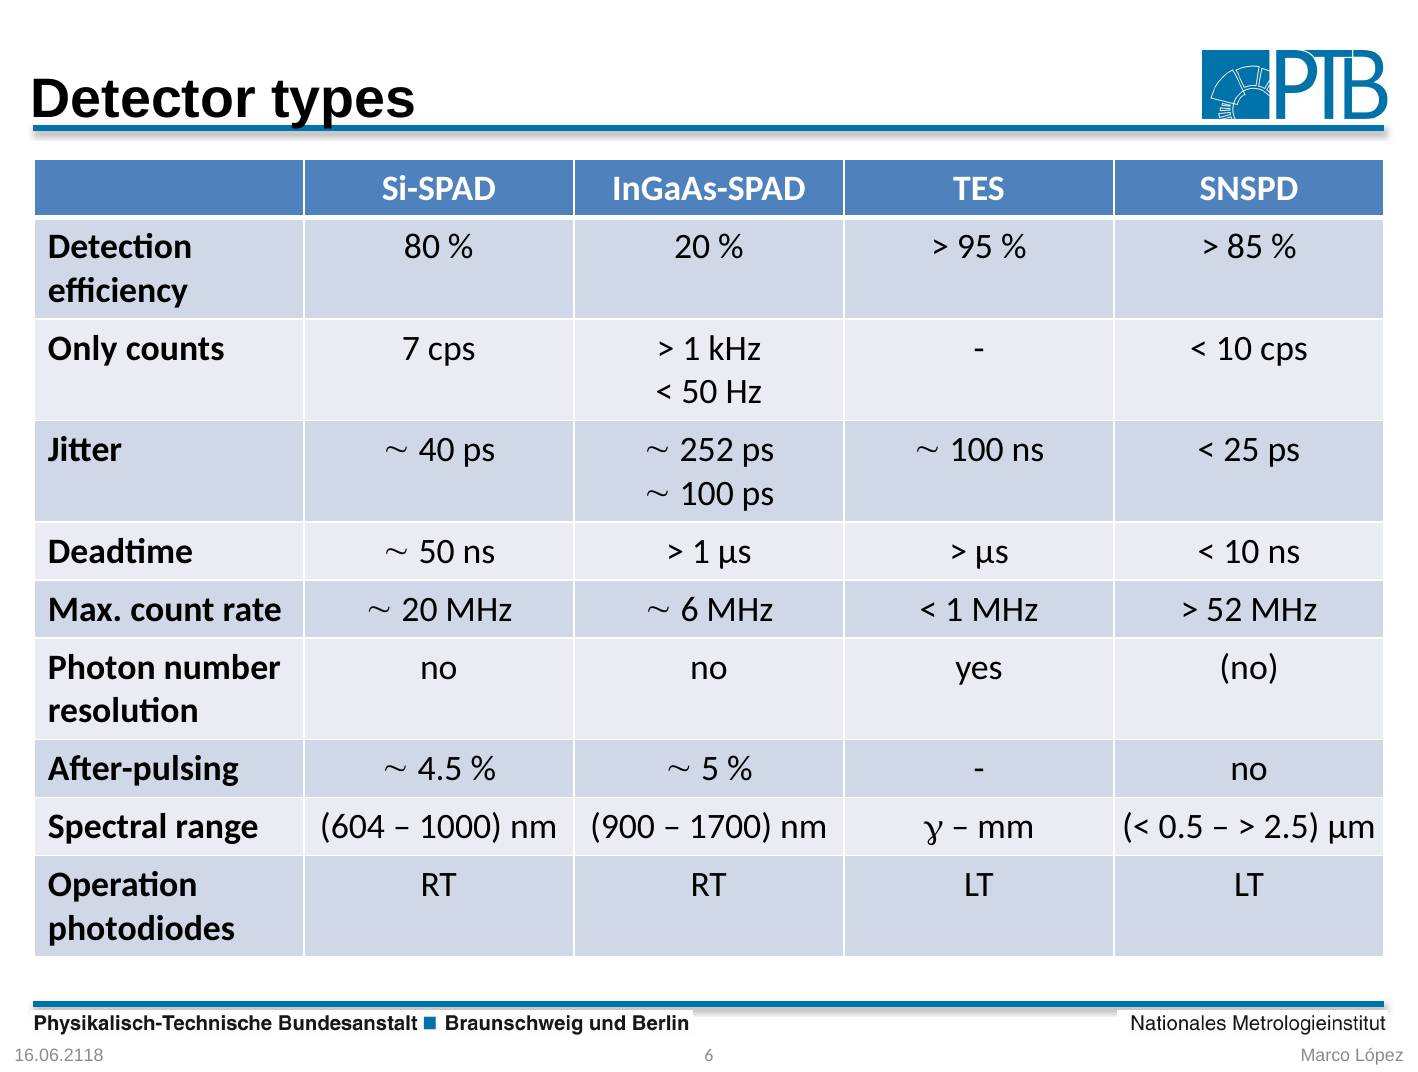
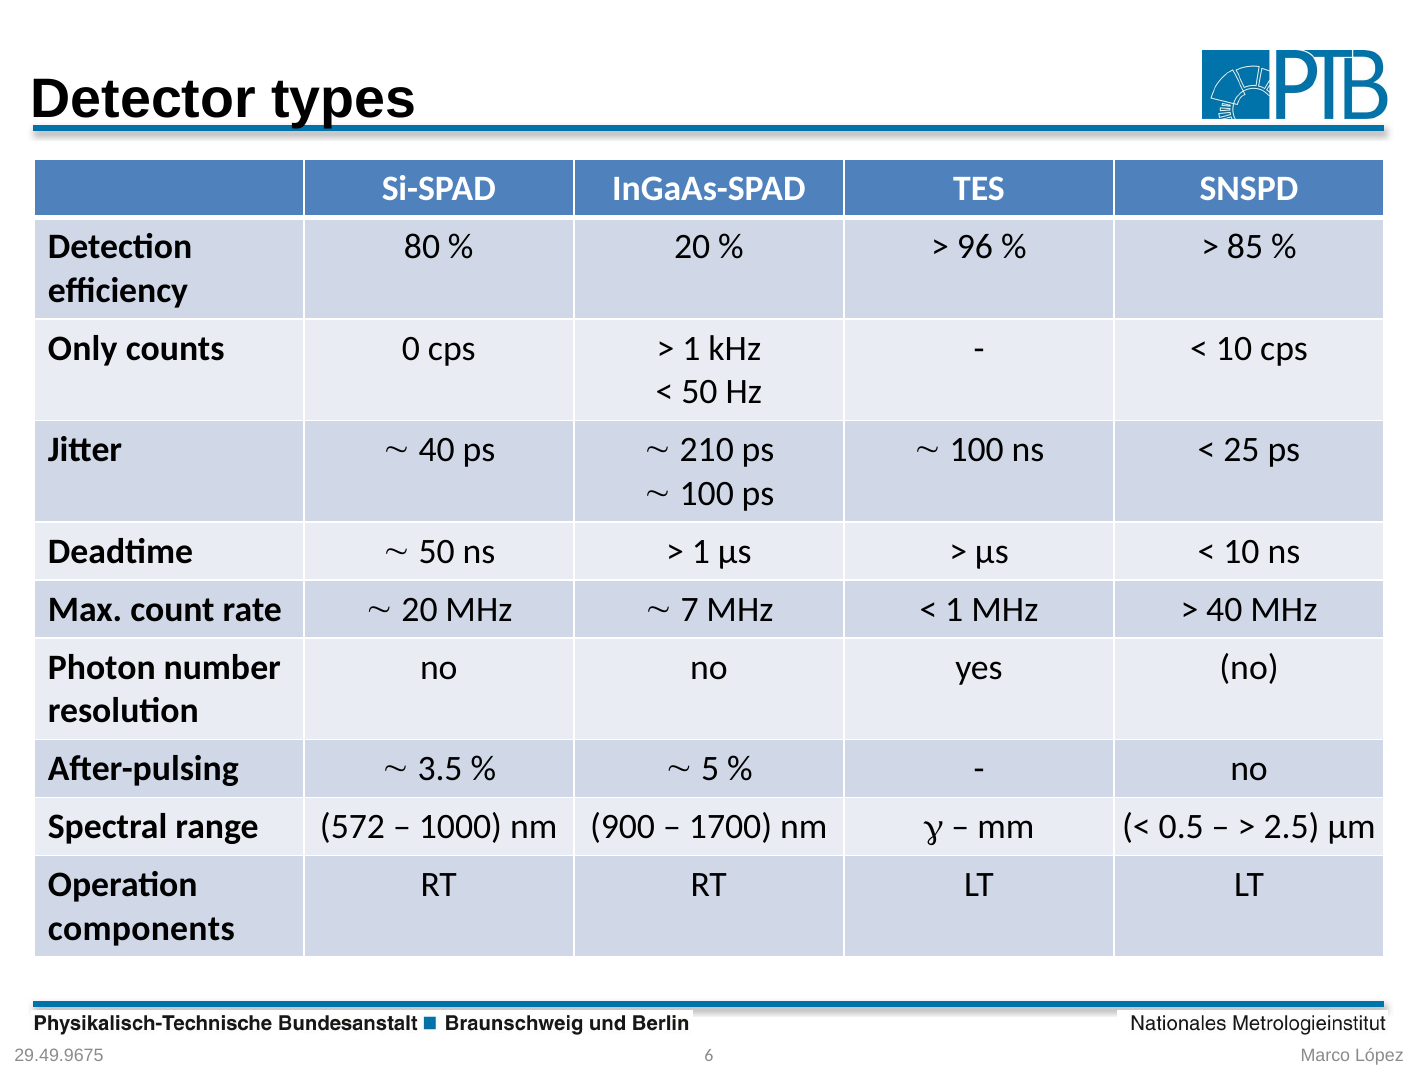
95: 95 -> 96
7: 7 -> 0
252: 252 -> 210
6 at (690, 609): 6 -> 7
52 at (1224, 609): 52 -> 40
4.5: 4.5 -> 3.5
604: 604 -> 572
photodiodes: photodiodes -> components
16.06.2118: 16.06.2118 -> 29.49.9675
